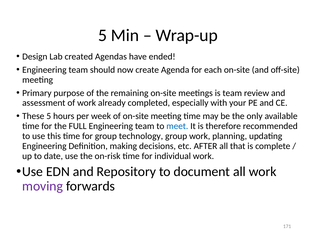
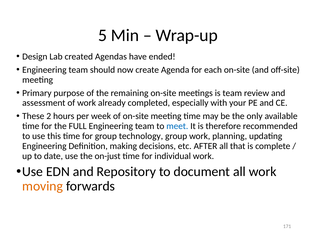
These 5: 5 -> 2
on-risk: on-risk -> on-just
moving colour: purple -> orange
